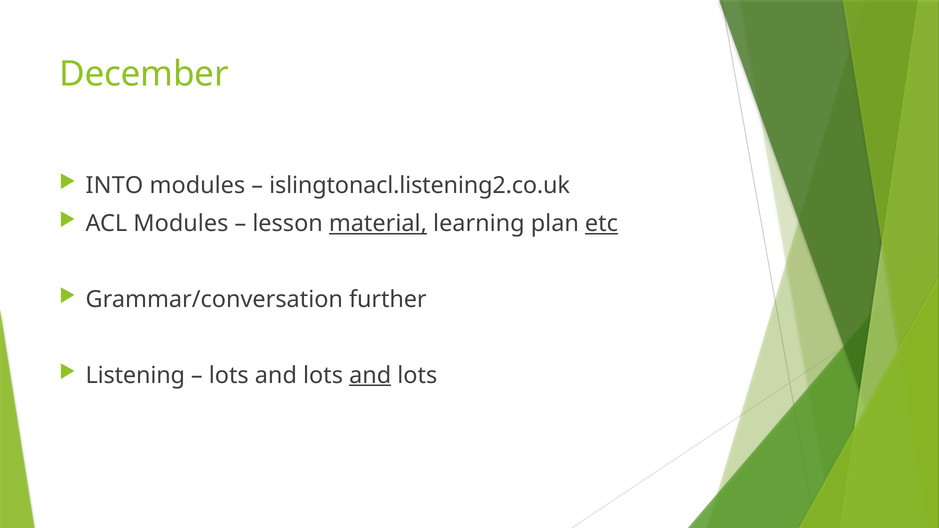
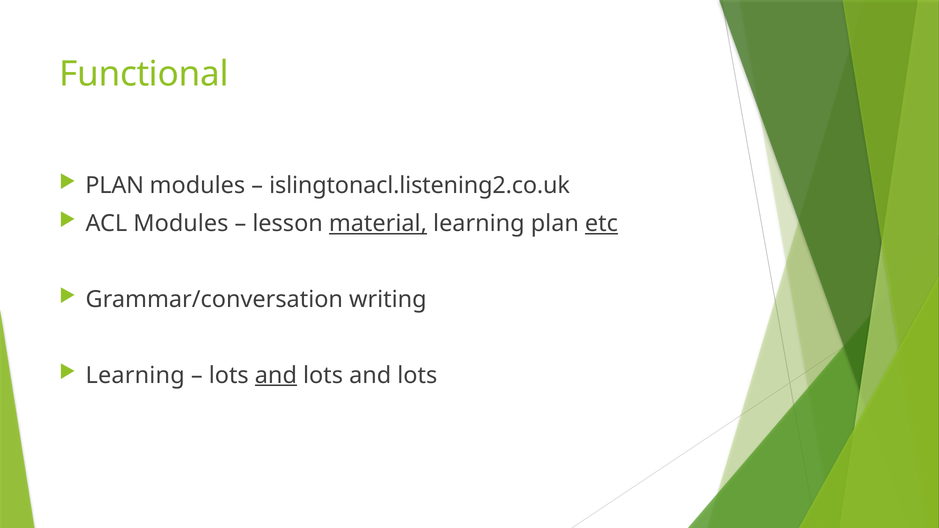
December: December -> Functional
INTO at (114, 186): INTO -> PLAN
further: further -> writing
Listening at (135, 375): Listening -> Learning
and at (276, 375) underline: none -> present
and at (370, 375) underline: present -> none
